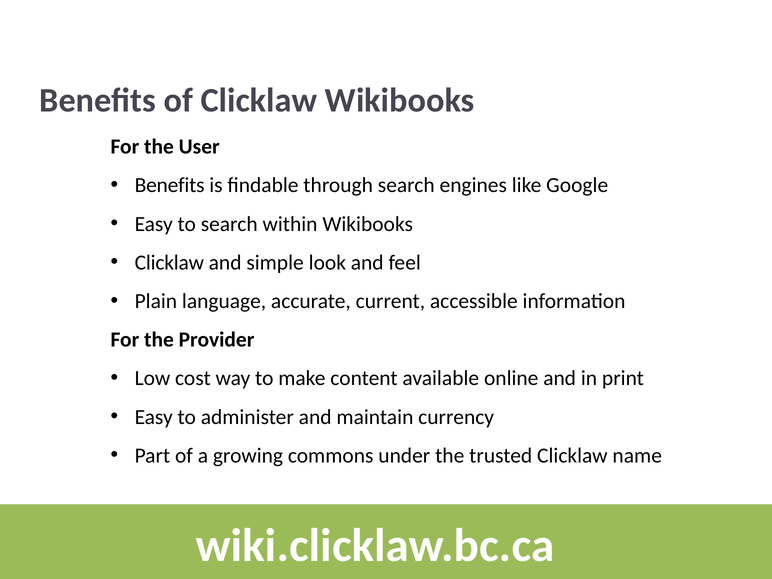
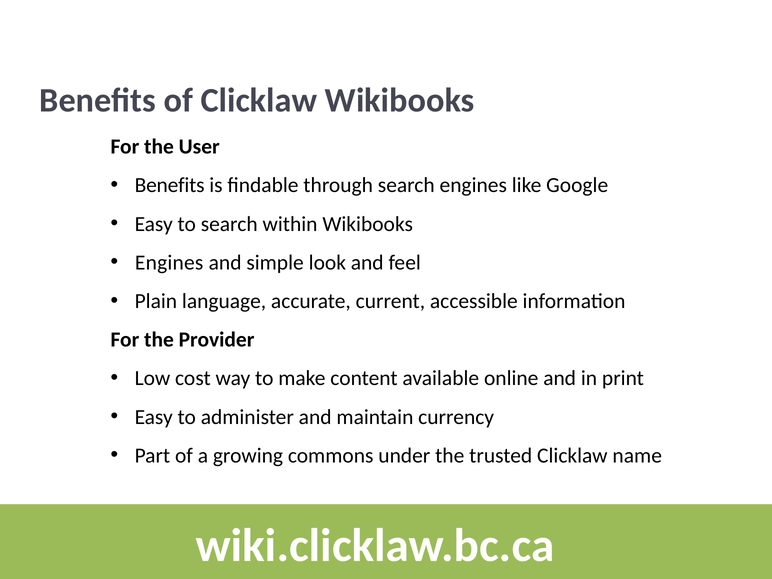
Clicklaw at (169, 263): Clicklaw -> Engines
